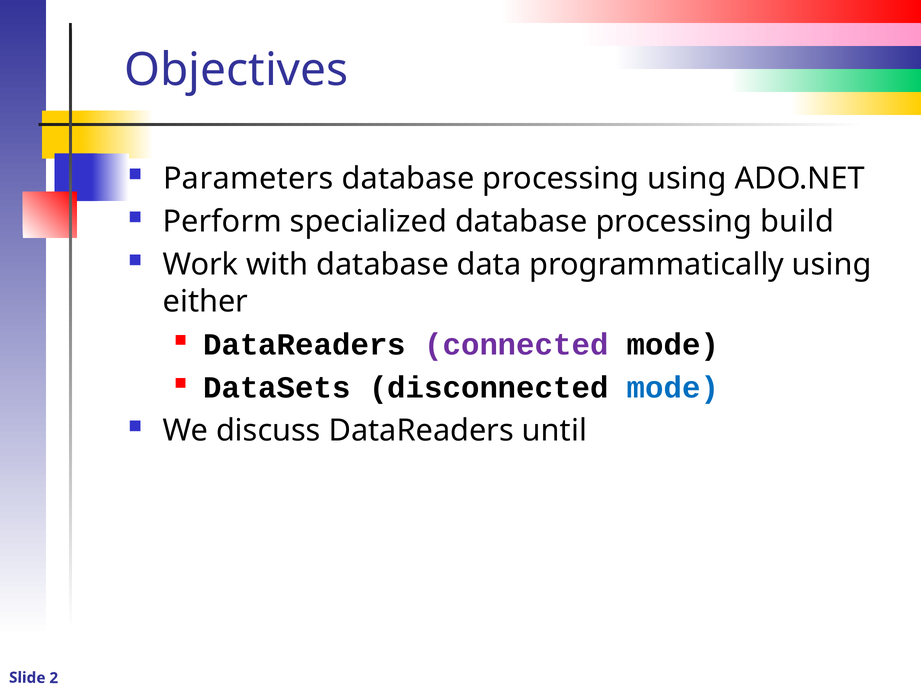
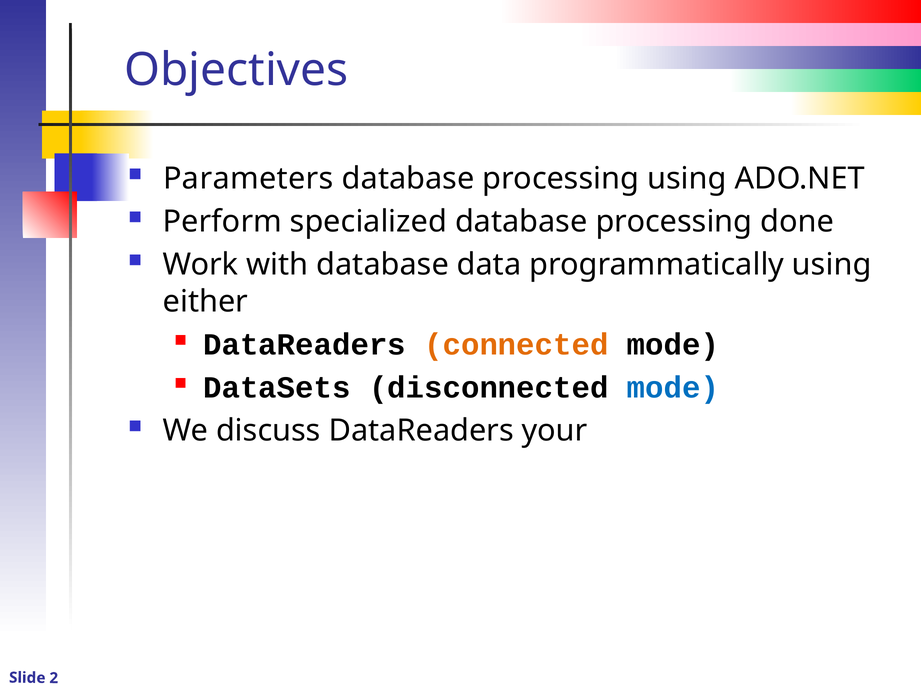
build: build -> done
connected colour: purple -> orange
until: until -> your
